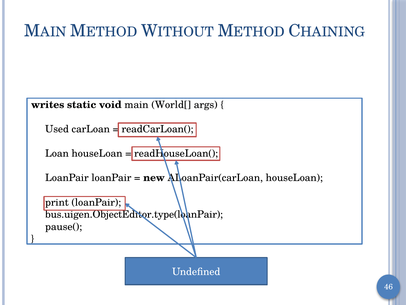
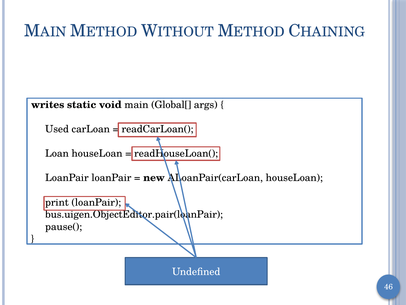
World[: World[ -> Global[
bus.uigen.ObjectEditor.type(loanPair: bus.uigen.ObjectEditor.type(loanPair -> bus.uigen.ObjectEditor.pair(loanPair
